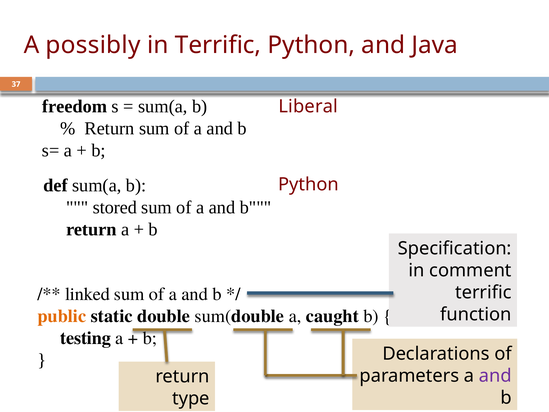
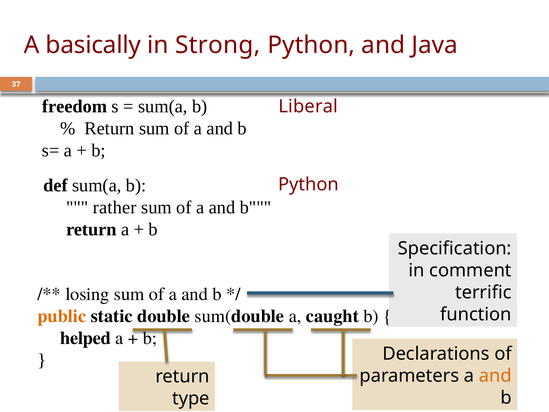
possibly: possibly -> basically
in Terrific: Terrific -> Strong
stored: stored -> rather
linked: linked -> losing
testing: testing -> helped
and at (495, 375) colour: purple -> orange
